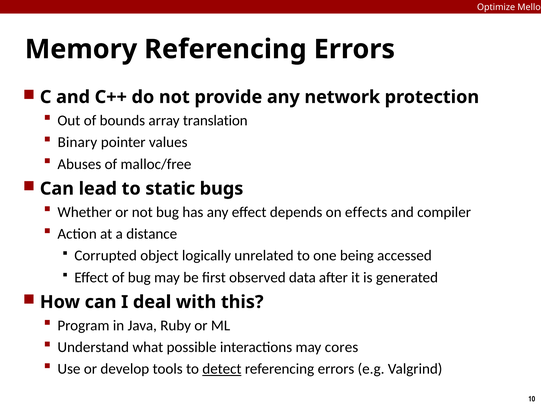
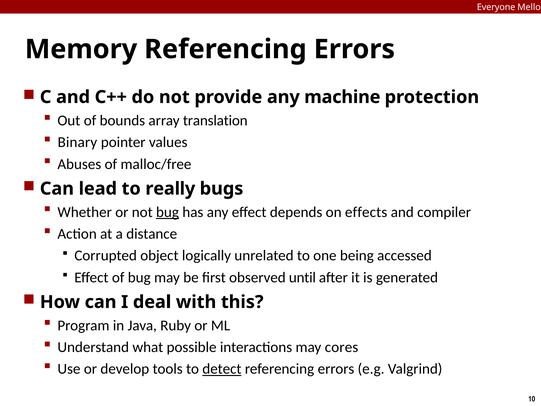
Optimize: Optimize -> Everyone
network: network -> machine
static: static -> really
bug at (167, 212) underline: none -> present
data: data -> until
